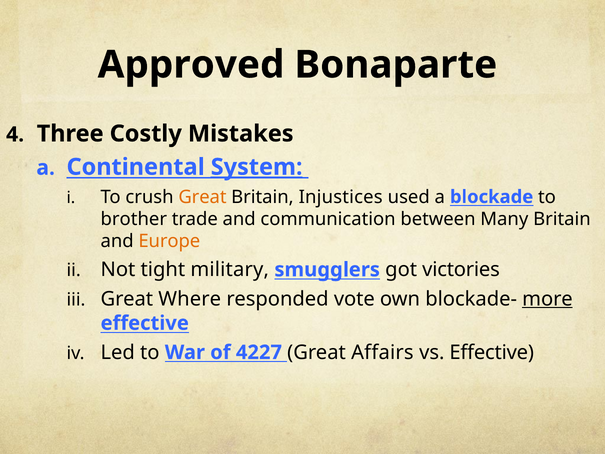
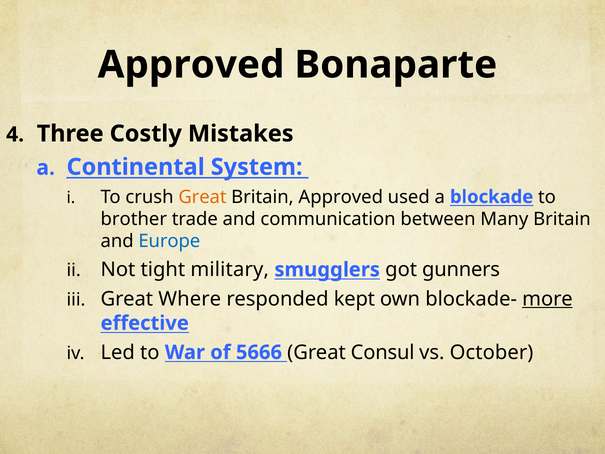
System underline: present -> none
Britain Injustices: Injustices -> Approved
Europe colour: orange -> blue
victories: victories -> gunners
vote: vote -> kept
4227: 4227 -> 5666
Affairs: Affairs -> Consul
vs Effective: Effective -> October
